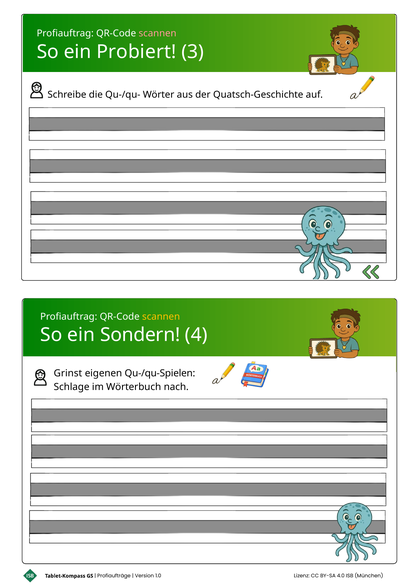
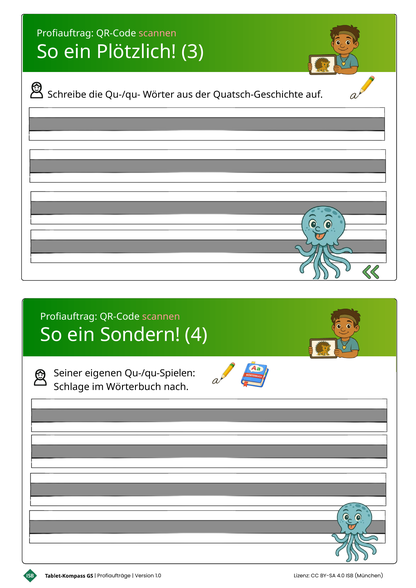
Probiert: Probiert -> Plötzlich
scannen at (161, 317) colour: yellow -> pink
Grinst: Grinst -> Seiner
